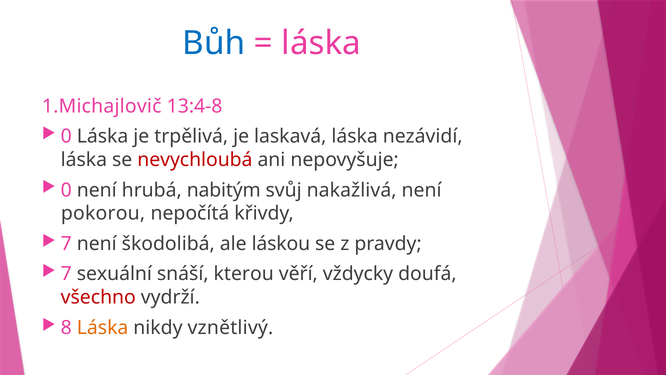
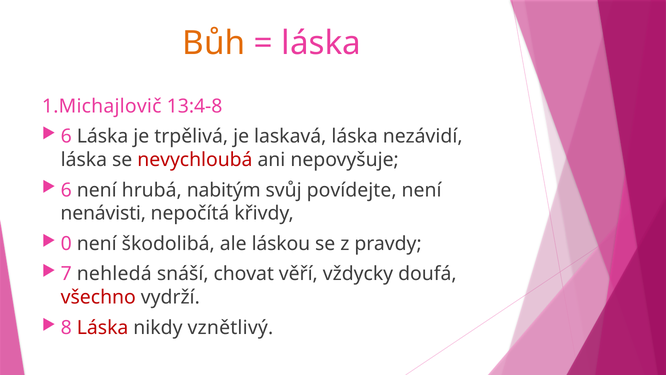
Bůh colour: blue -> orange
0 at (66, 136): 0 -> 6
0 at (66, 190): 0 -> 6
nakažlivá: nakažlivá -> povídejte
pokorou: pokorou -> nenávisti
7 at (66, 243): 7 -> 0
sexuální: sexuální -> nehledá
kterou: kterou -> chovat
Láska at (103, 327) colour: orange -> red
